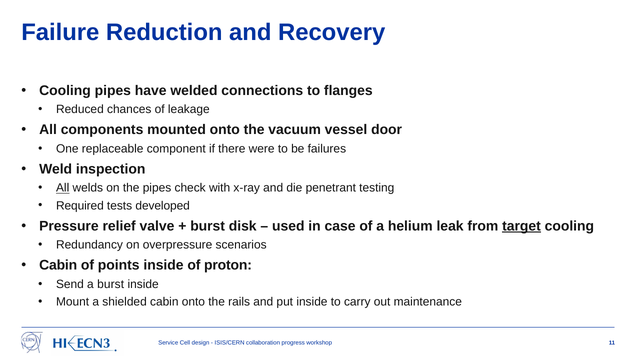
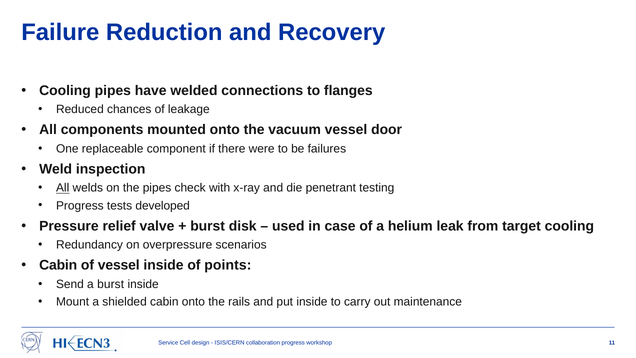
Required at (80, 206): Required -> Progress
target underline: present -> none
of points: points -> vessel
proton: proton -> points
